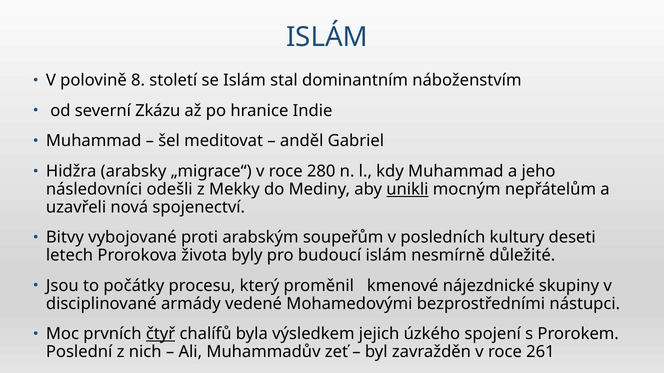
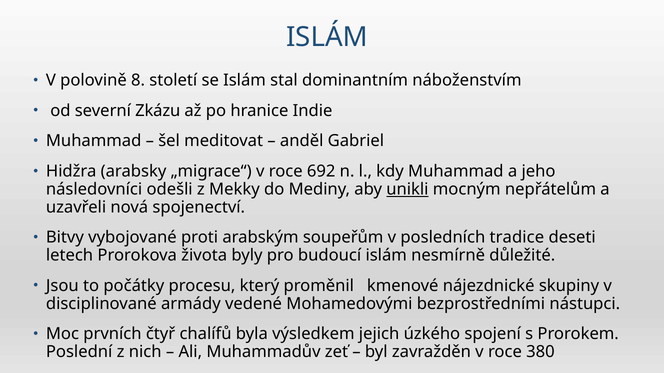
280: 280 -> 692
kultury: kultury -> tradice
čtyř underline: present -> none
261: 261 -> 380
